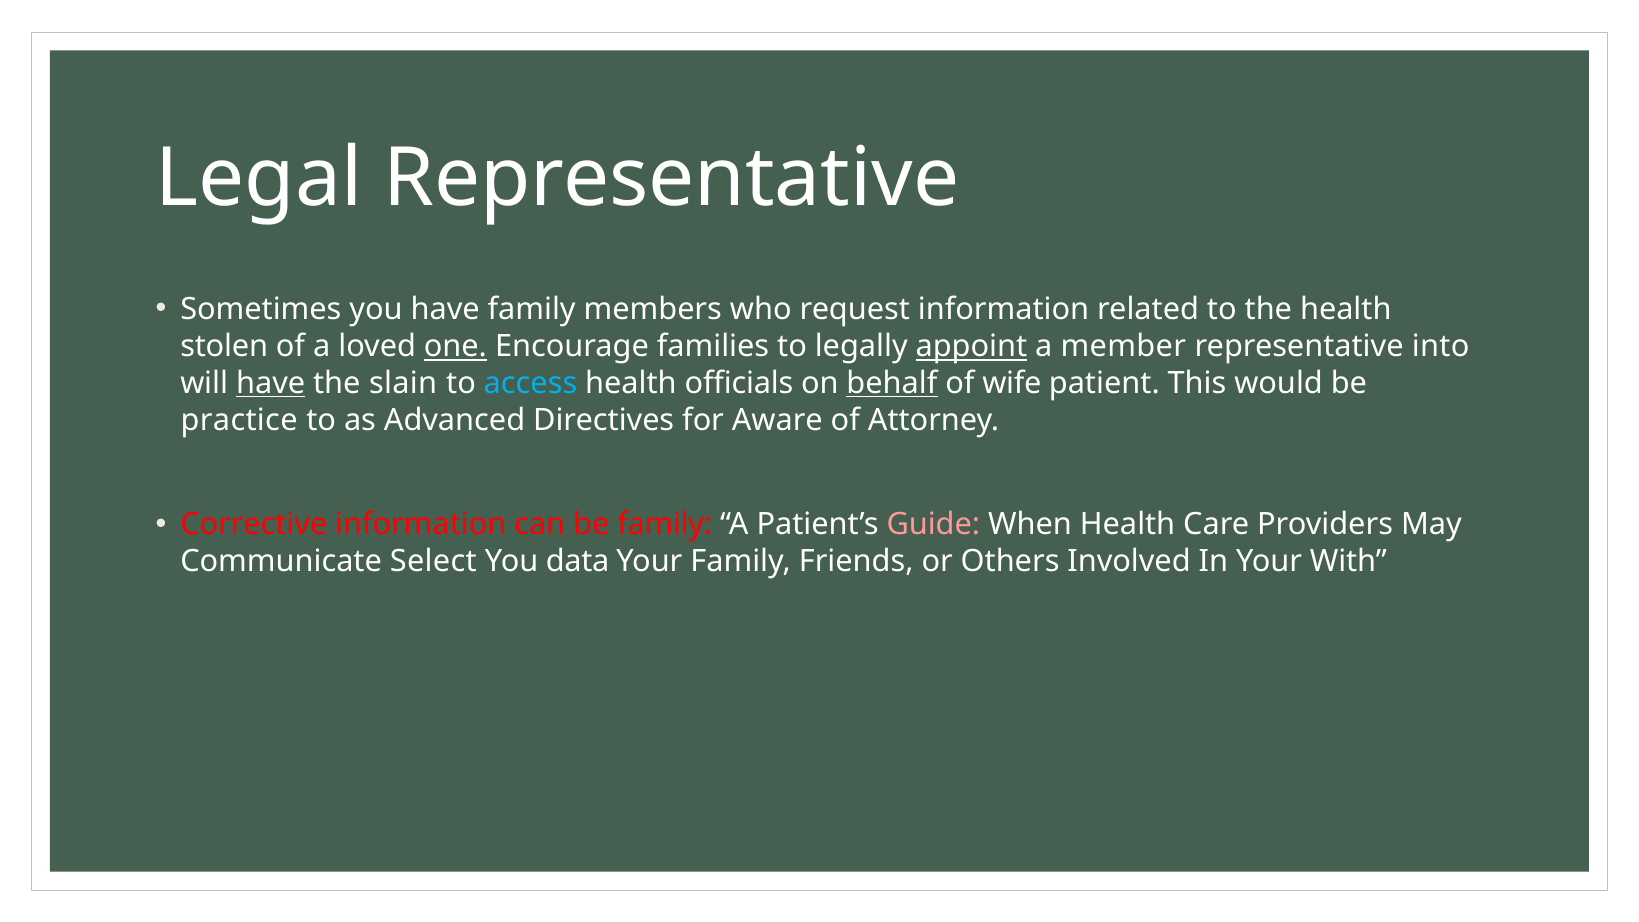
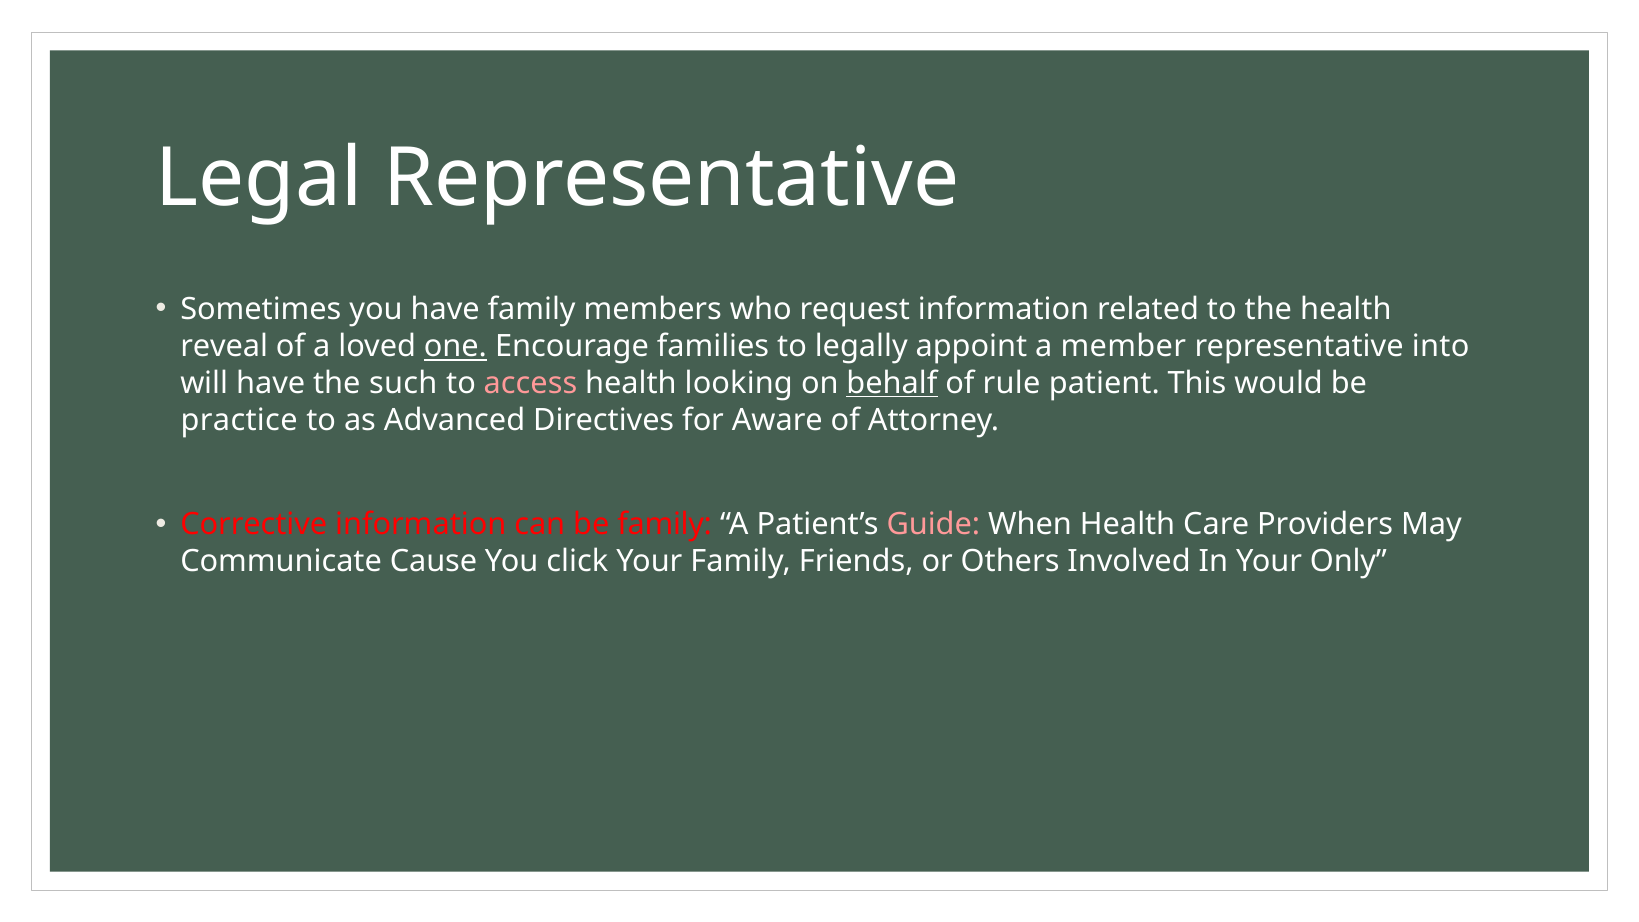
stolen: stolen -> reveal
appoint underline: present -> none
have at (271, 383) underline: present -> none
slain: slain -> such
access colour: light blue -> pink
officials: officials -> looking
wife: wife -> rule
Select: Select -> Cause
data: data -> click
With: With -> Only
